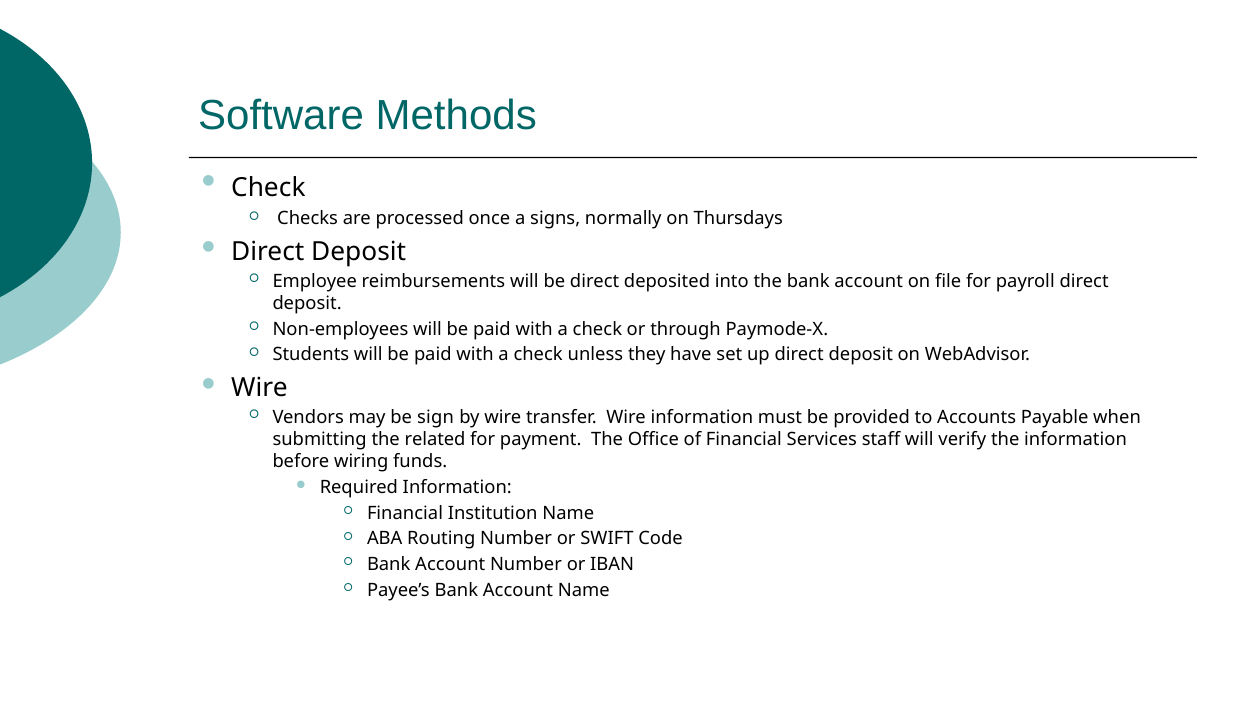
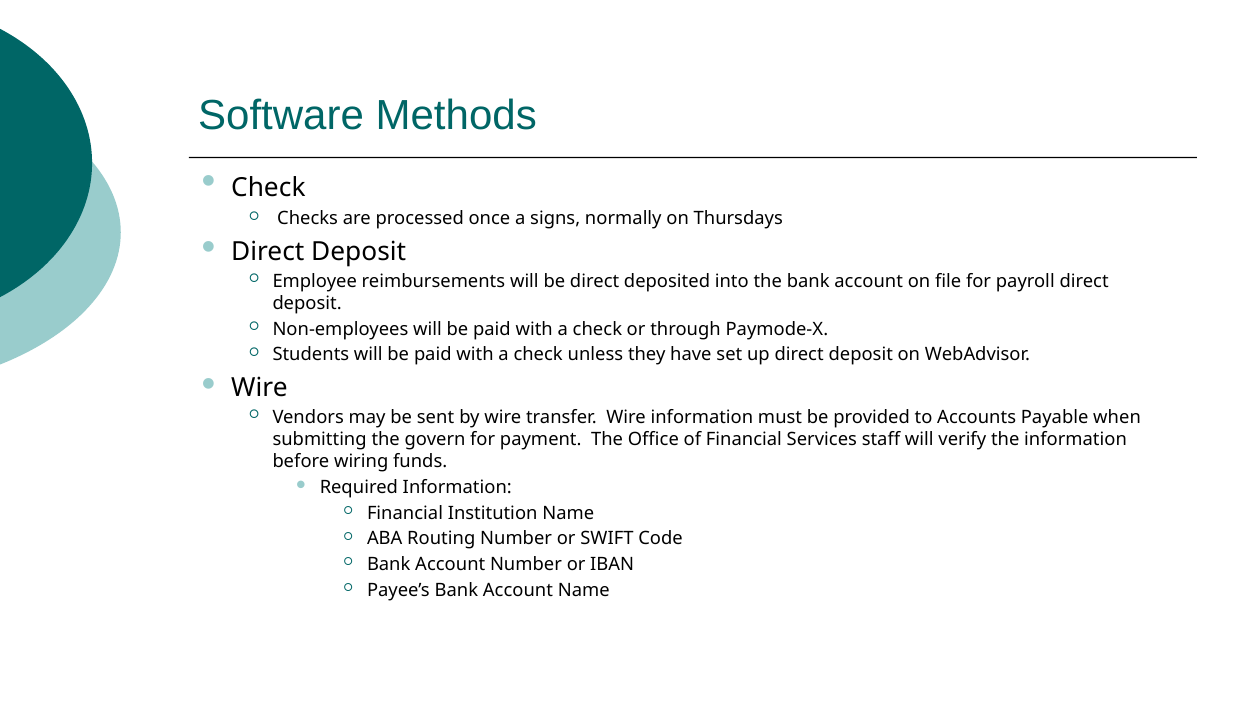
sign: sign -> sent
related: related -> govern
